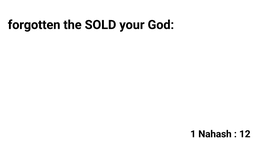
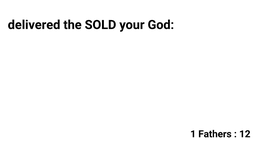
forgotten: forgotten -> delivered
Nahash: Nahash -> Fathers
